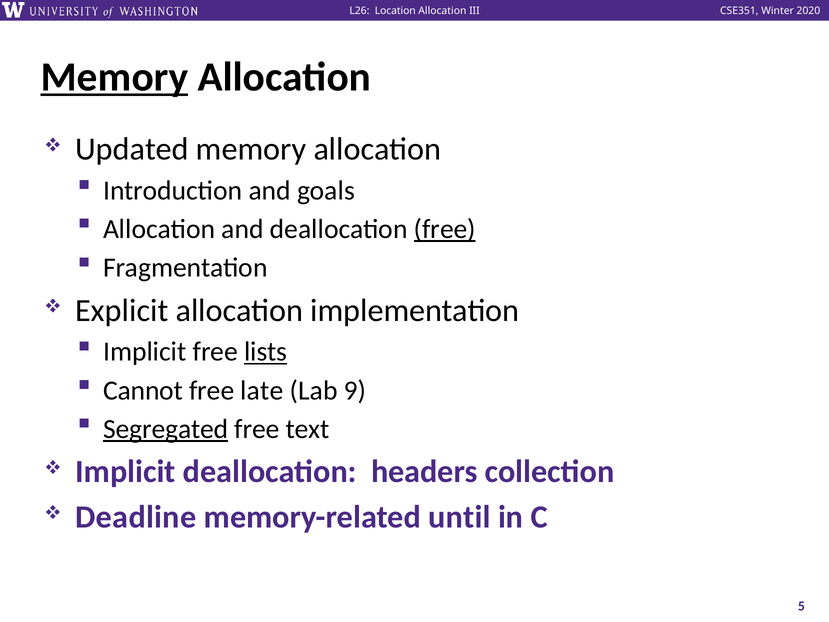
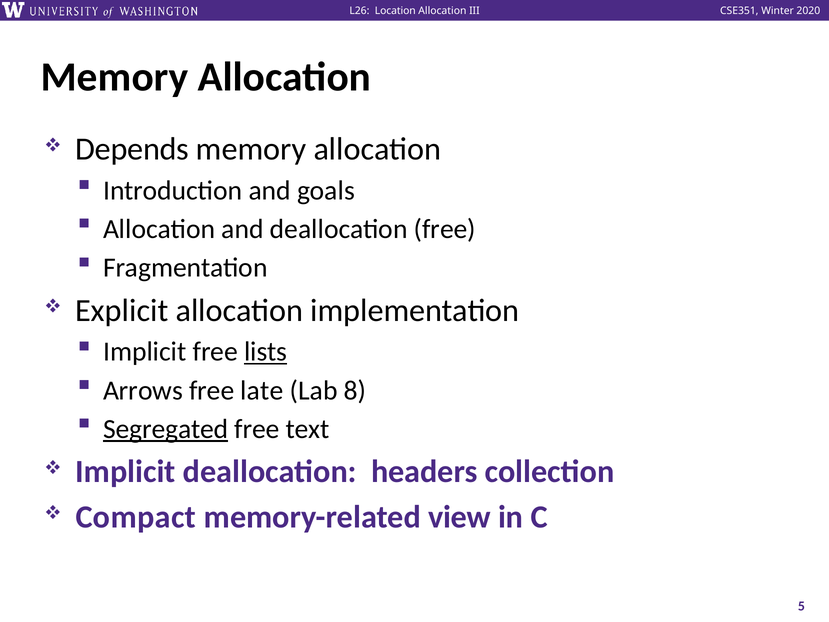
Memory at (114, 77) underline: present -> none
Updated: Updated -> Depends
free at (445, 229) underline: present -> none
Cannot: Cannot -> Arrows
9: 9 -> 8
Deadline: Deadline -> Compact
until: until -> view
